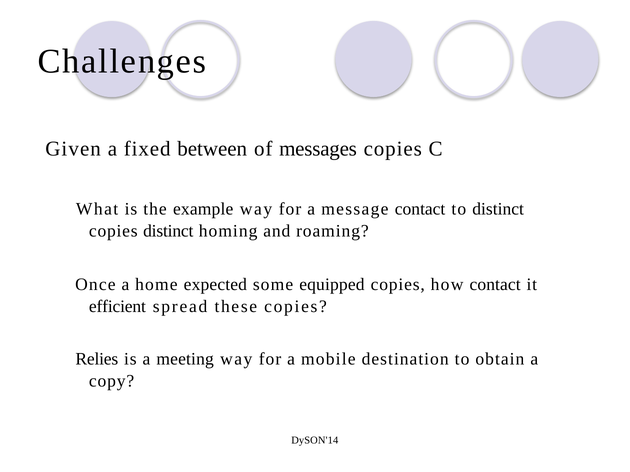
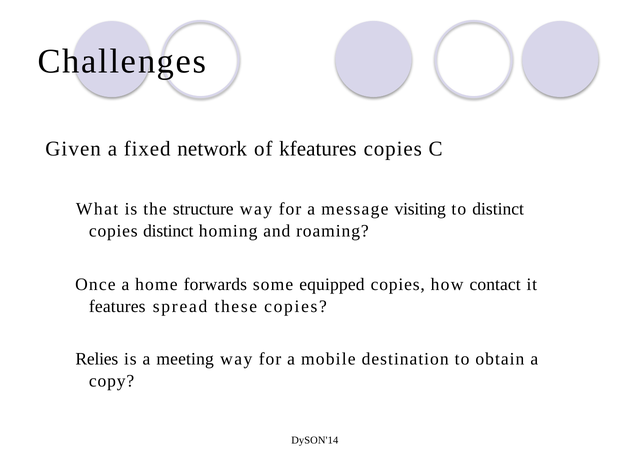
between: between -> network
messages: messages -> kfeatures
example: example -> structure
message contact: contact -> visiting
expected: expected -> forwards
efficient: efficient -> features
